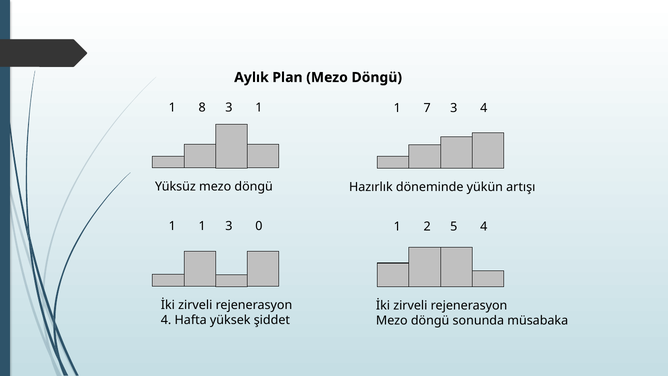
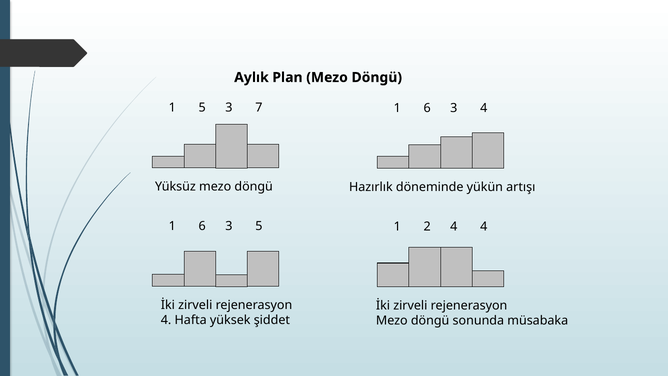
1 8: 8 -> 5
3 1: 1 -> 7
7 at (427, 108): 7 -> 6
1 at (202, 226): 1 -> 6
3 0: 0 -> 5
2 5: 5 -> 4
